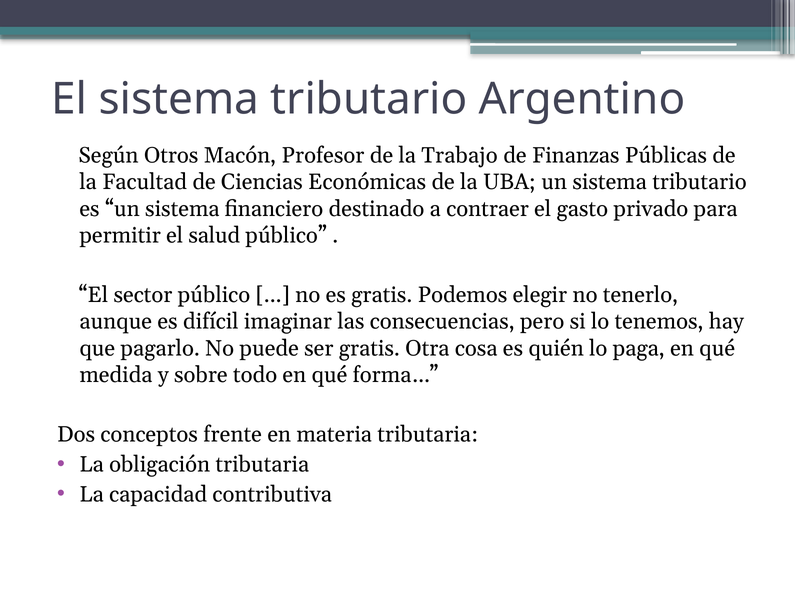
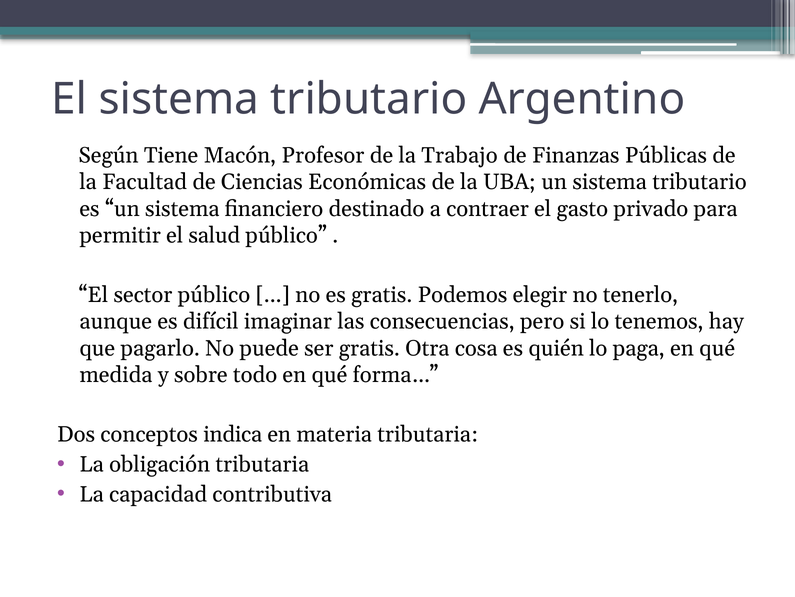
Otros: Otros -> Tiene
frente: frente -> indica
